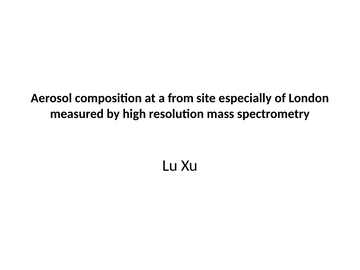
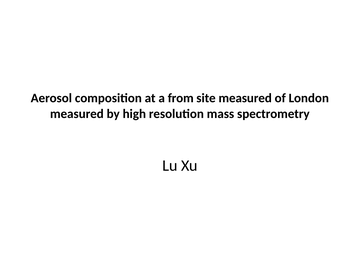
site especially: especially -> measured
